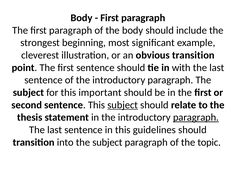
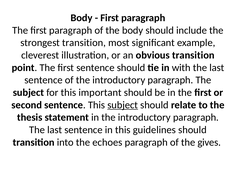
strongest beginning: beginning -> transition
paragraph at (196, 118) underline: present -> none
into the subject: subject -> echoes
topic: topic -> gives
